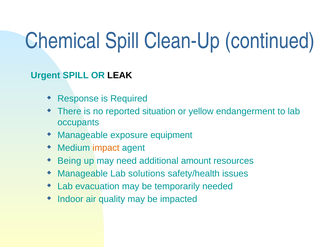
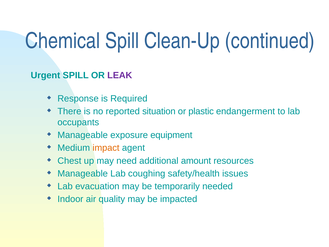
LEAK colour: black -> purple
yellow: yellow -> plastic
Being: Being -> Chest
solutions: solutions -> coughing
